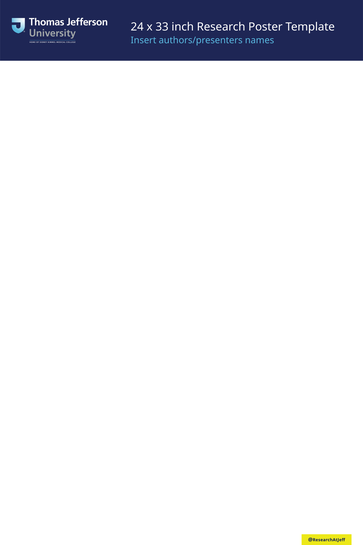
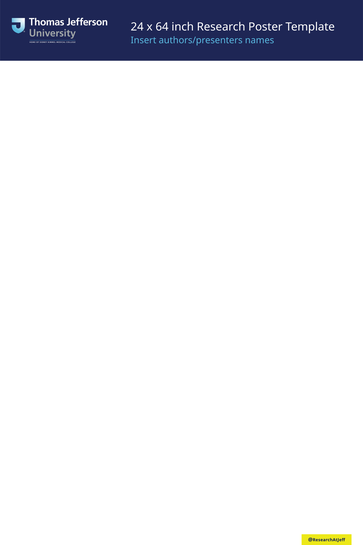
33: 33 -> 64
